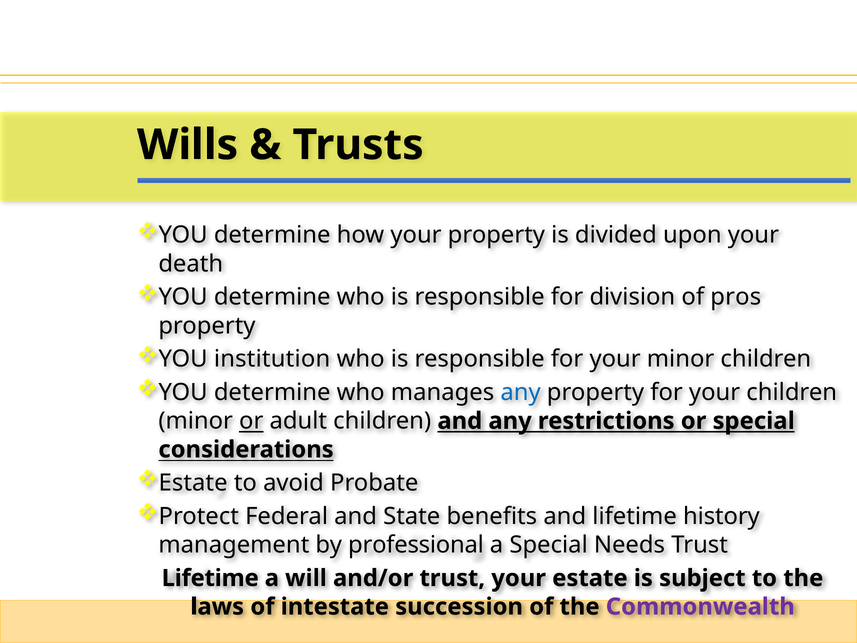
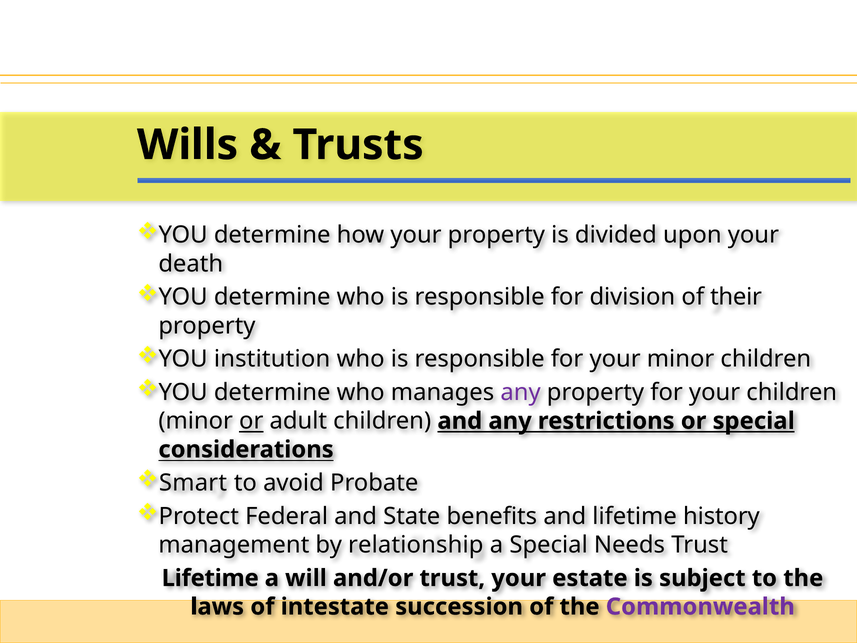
pros: pros -> their
any at (521, 392) colour: blue -> purple
Estate at (193, 483): Estate -> Smart
professional: professional -> relationship
